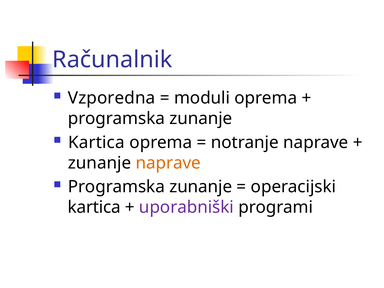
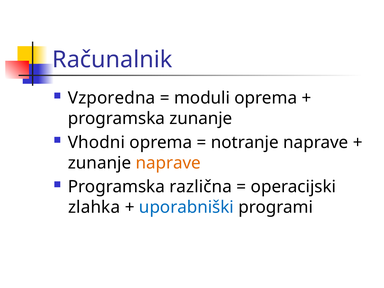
Kartica at (96, 142): Kartica -> Vhodni
zunanje at (201, 187): zunanje -> različna
kartica at (94, 207): kartica -> zlahka
uporabniški colour: purple -> blue
